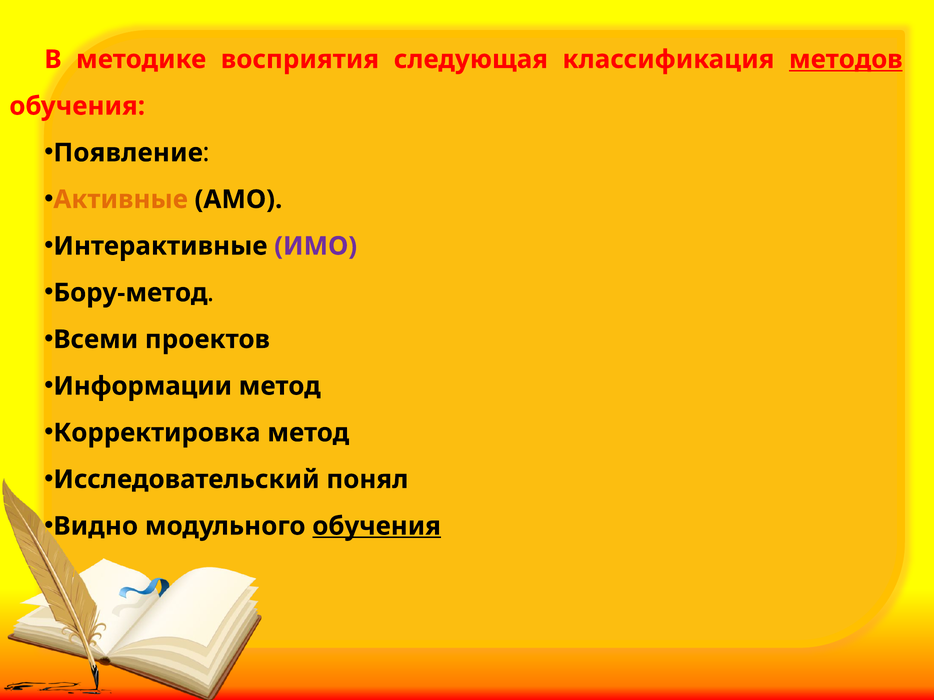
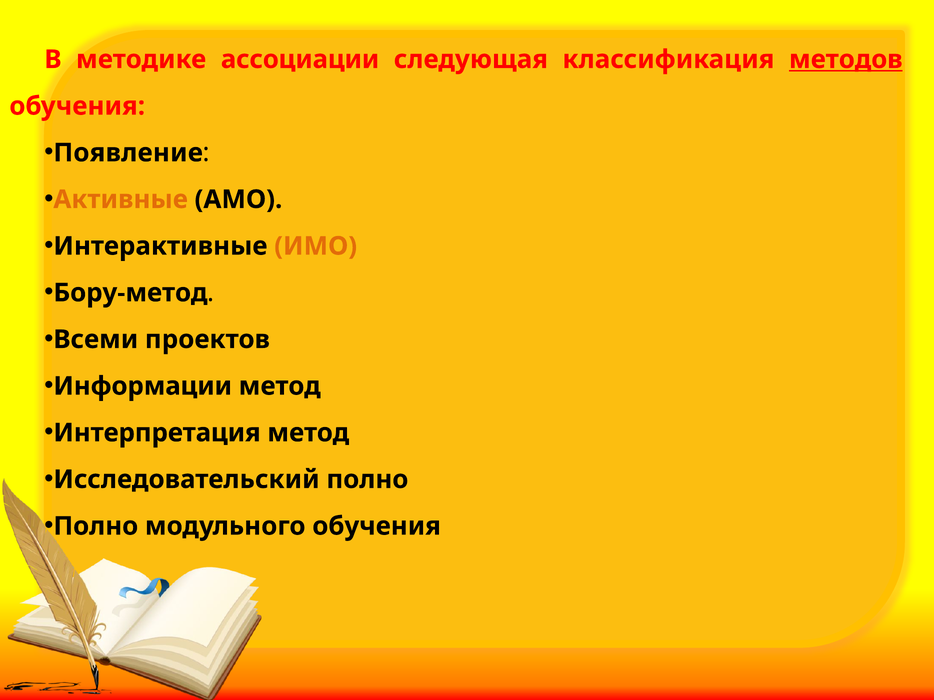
восприятия: восприятия -> ассоциации
ИМО colour: purple -> orange
Корректировка: Корректировка -> Интерпретация
Исследовательский понял: понял -> полно
Видно at (96, 526): Видно -> Полно
обучения at (377, 526) underline: present -> none
